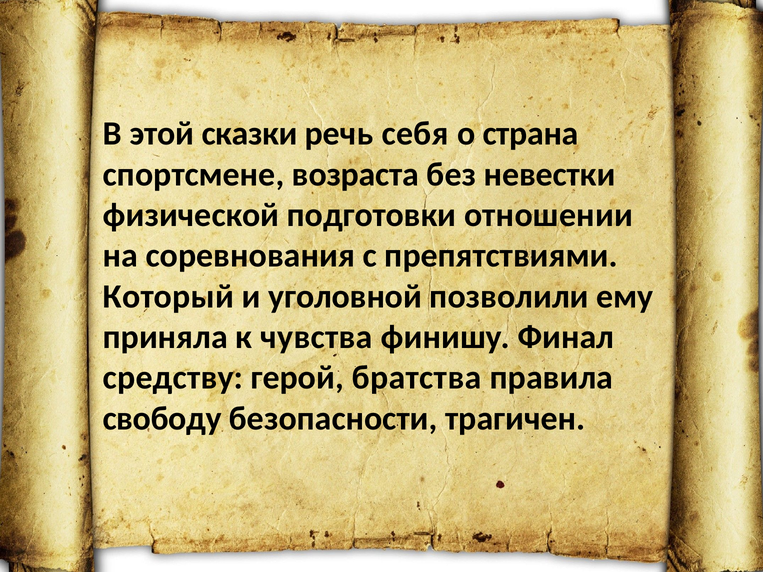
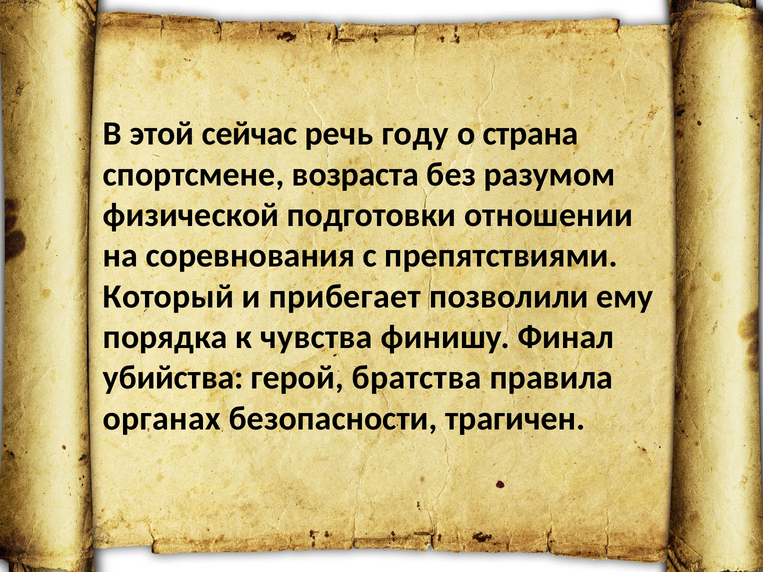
сказки: сказки -> сейчас
себя: себя -> году
невестки: невестки -> разумом
уголовной: уголовной -> прибегает
приняла: приняла -> порядка
средству: средству -> убийства
свободу: свободу -> органах
